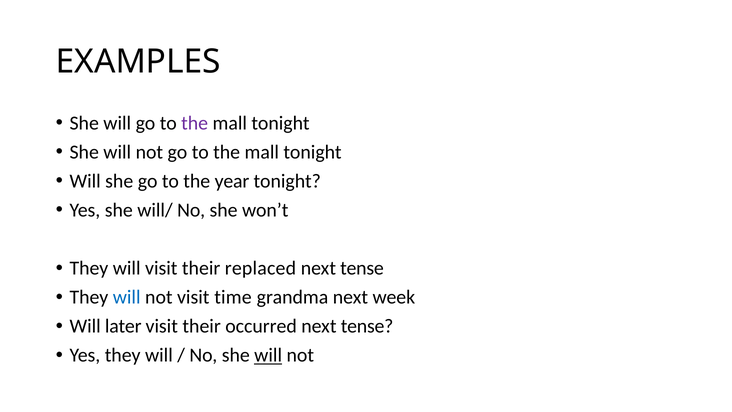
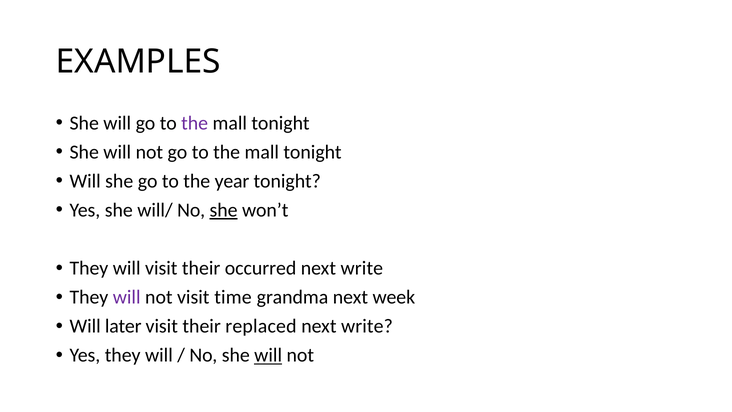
she at (224, 210) underline: none -> present
replaced: replaced -> occurred
tense at (362, 268): tense -> write
will at (127, 297) colour: blue -> purple
occurred: occurred -> replaced
tense at (367, 326): tense -> write
